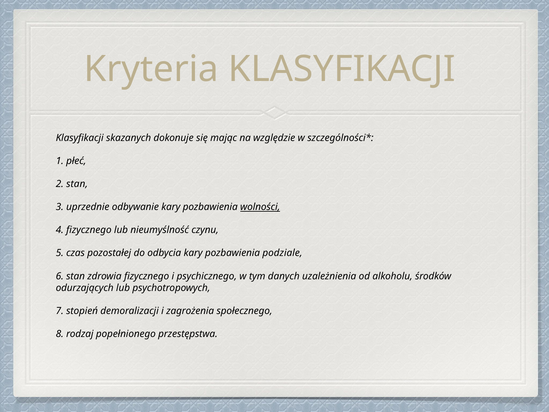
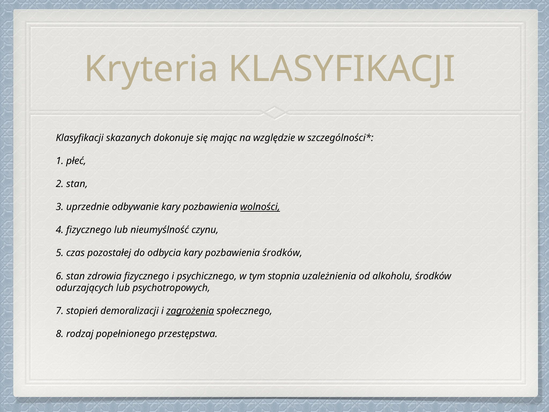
pozbawienia podziale: podziale -> środków
danych: danych -> stopnia
zagrożenia underline: none -> present
